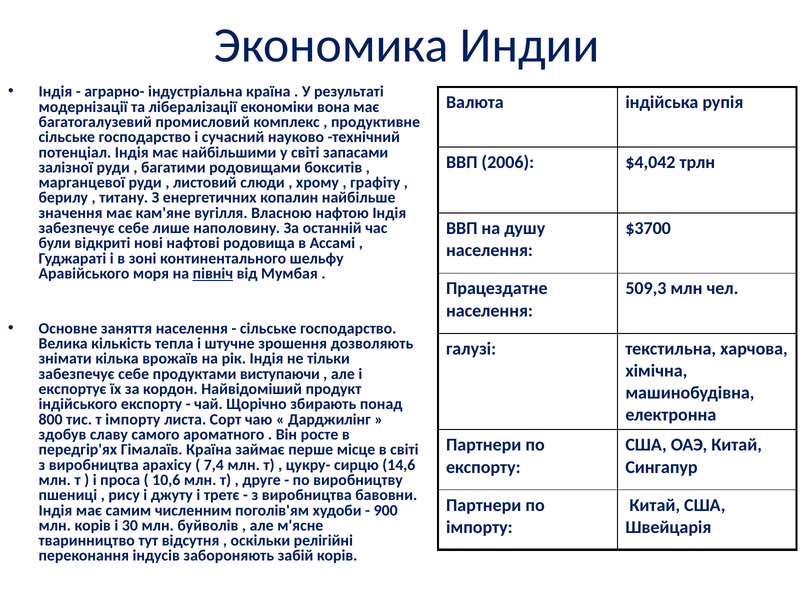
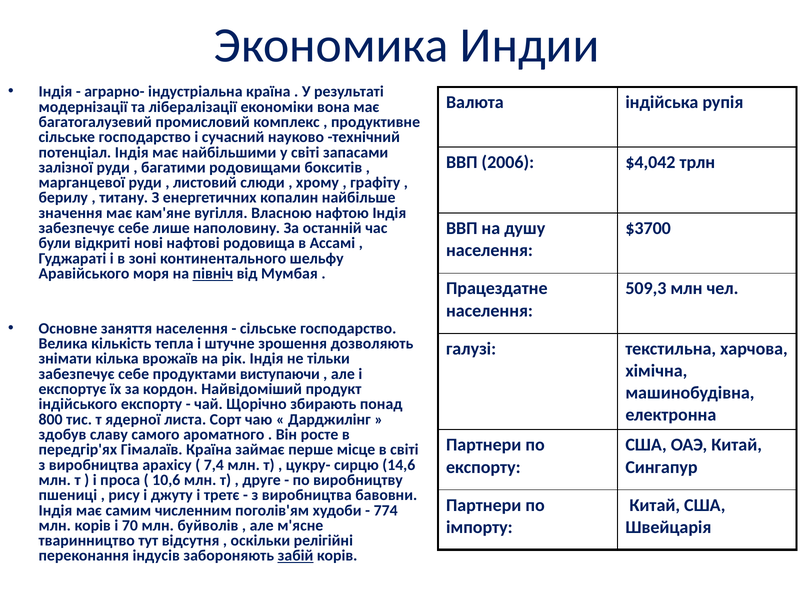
т імпорту: імпорту -> ядерної
900: 900 -> 774
30: 30 -> 70
забій underline: none -> present
